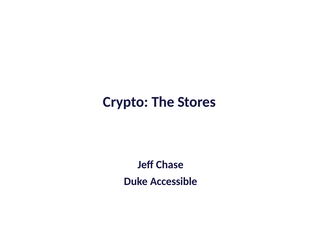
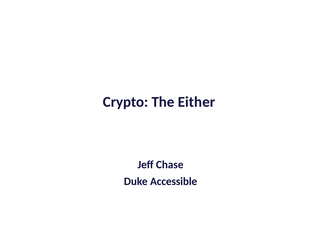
Stores: Stores -> Either
